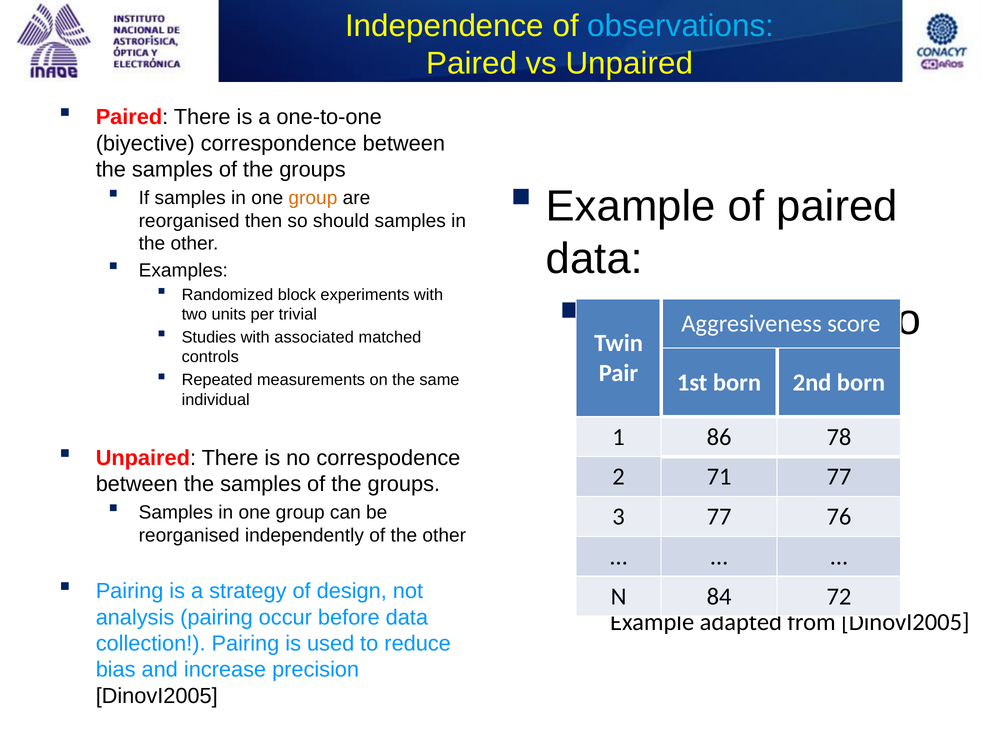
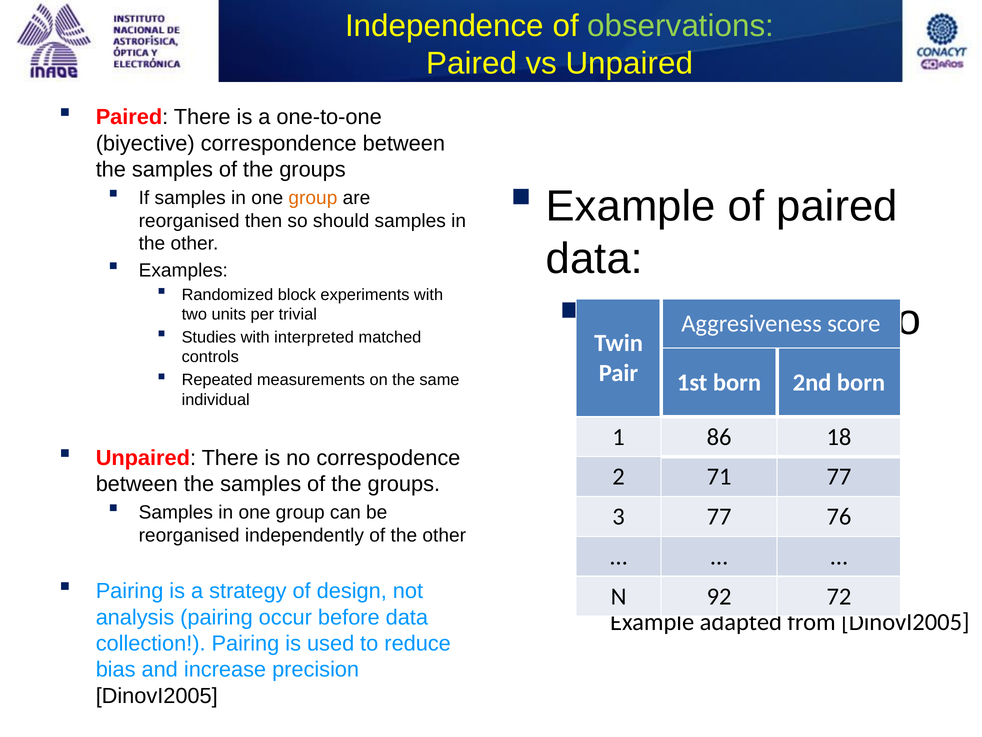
observations colour: light blue -> light green
associated: associated -> interpreted
78: 78 -> 18
84: 84 -> 92
